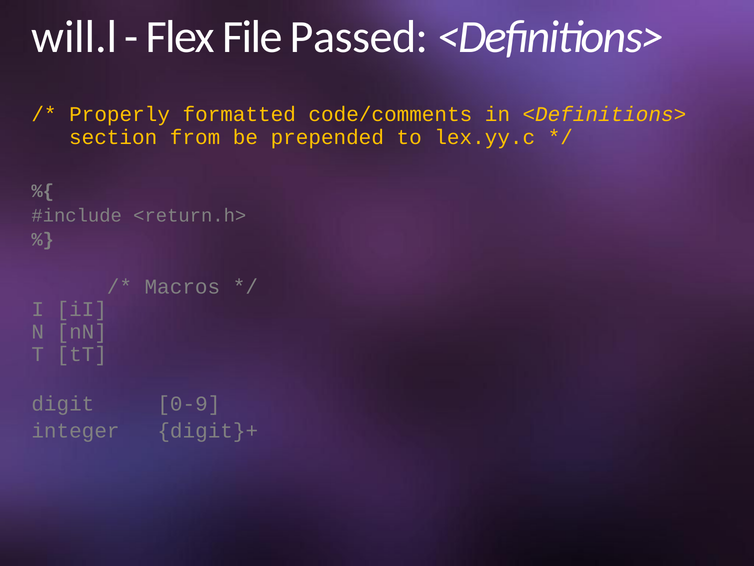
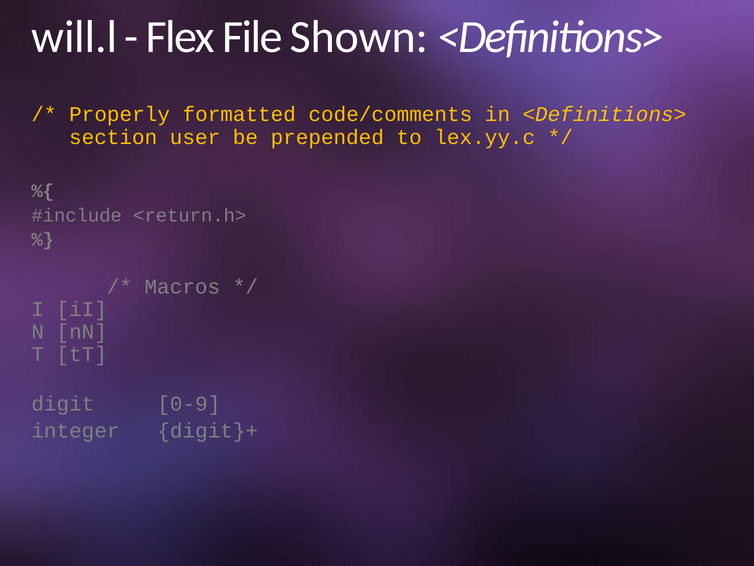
Passed: Passed -> Shown
from: from -> user
